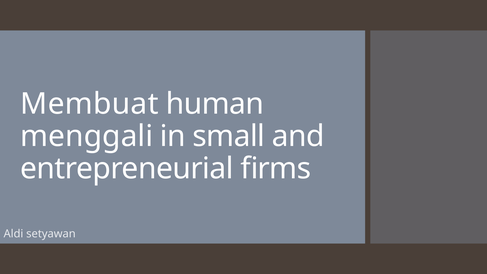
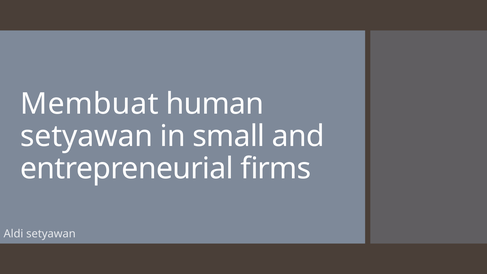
menggali at (87, 136): menggali -> setyawan
